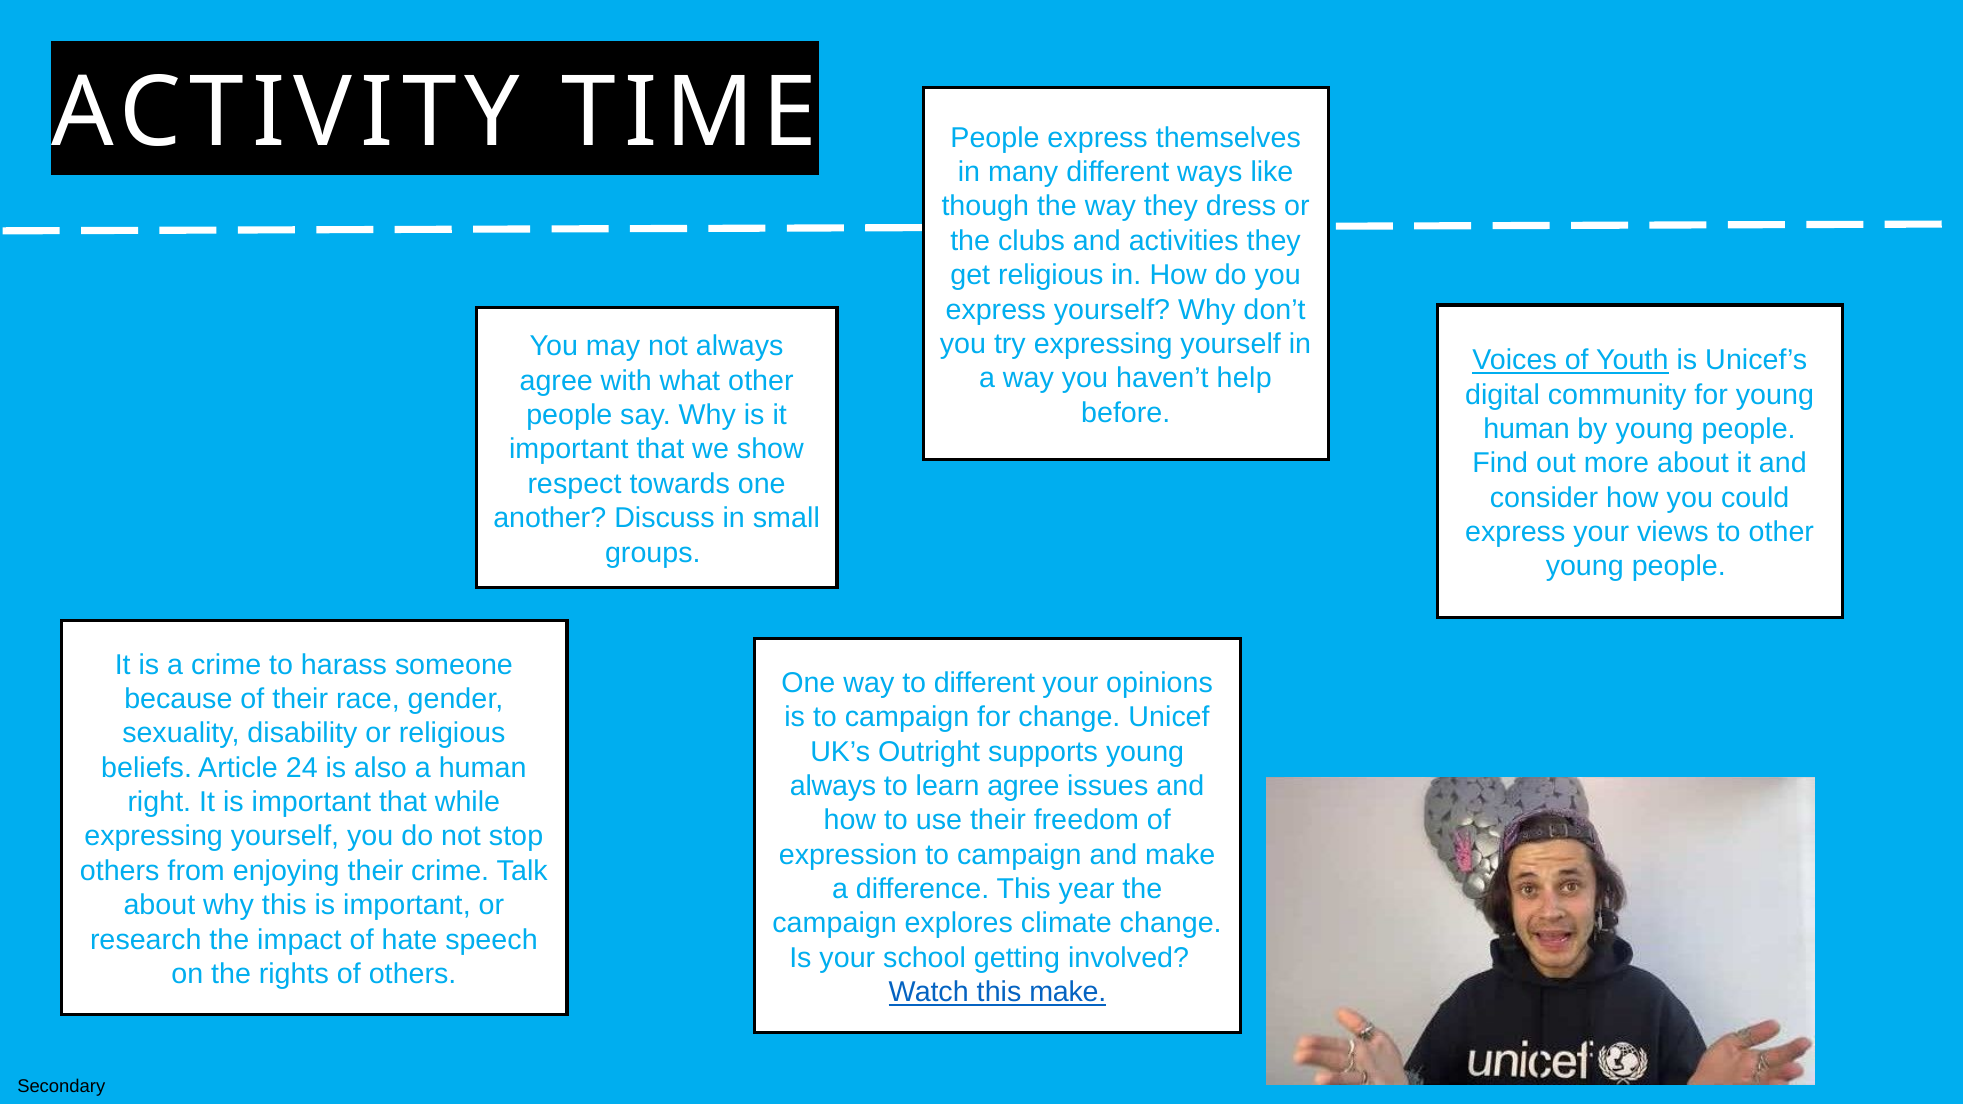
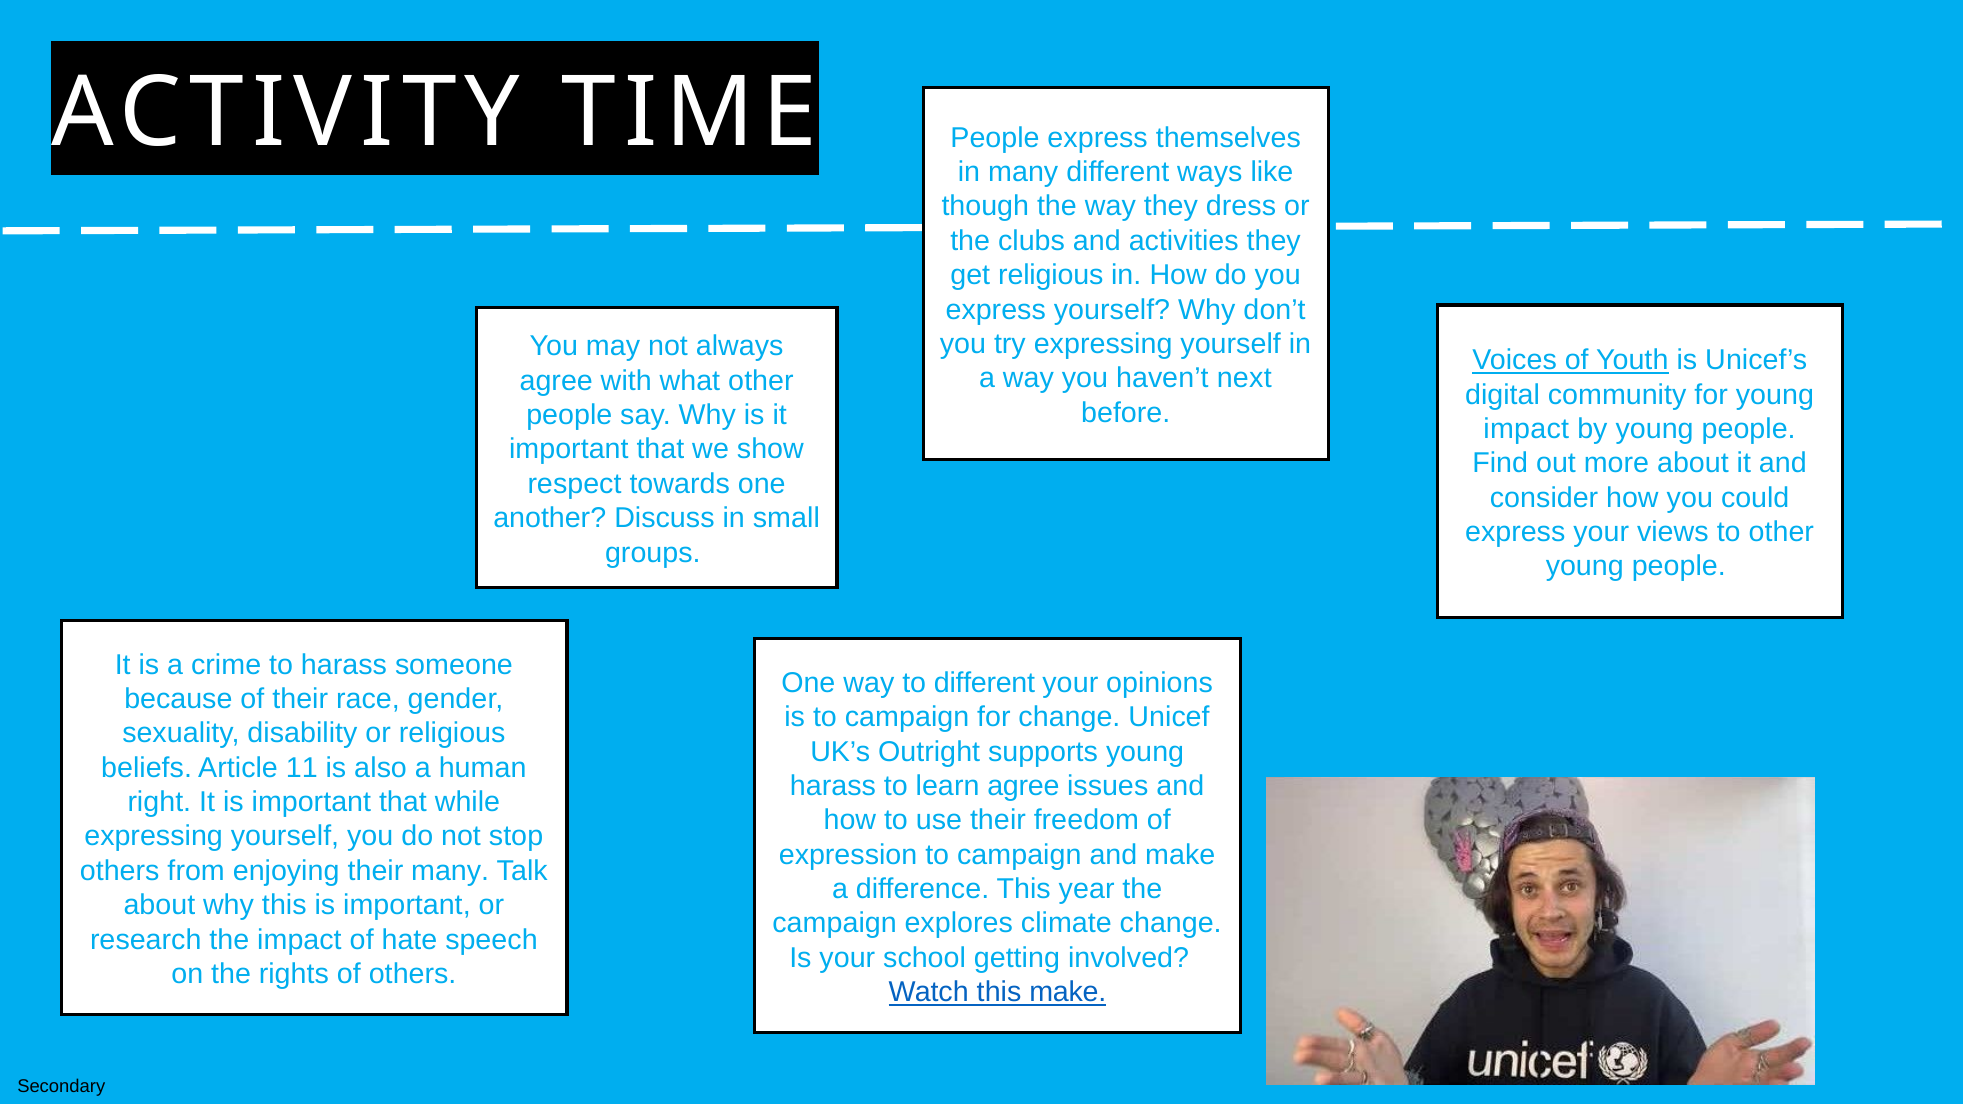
help: help -> next
human at (1527, 429): human -> impact
24: 24 -> 11
always at (833, 786): always -> harass
their crime: crime -> many
